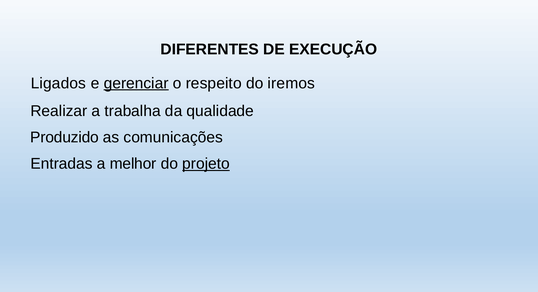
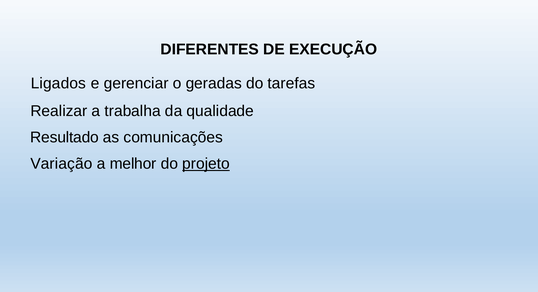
gerenciar underline: present -> none
respeito: respeito -> geradas
iremos: iremos -> tarefas
Produzido: Produzido -> Resultado
Entradas: Entradas -> Variação
